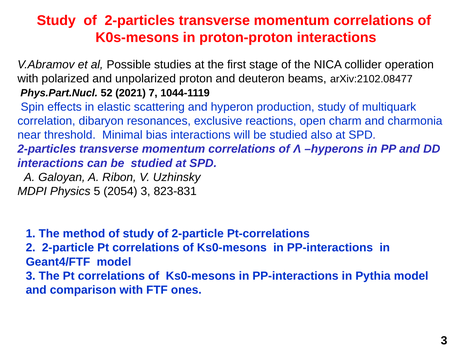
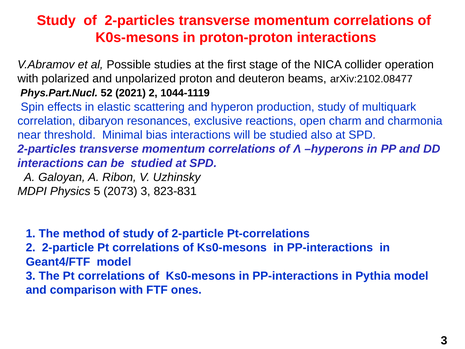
2021 7: 7 -> 2
2054: 2054 -> 2073
